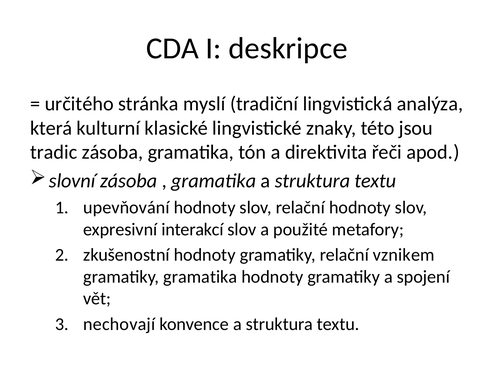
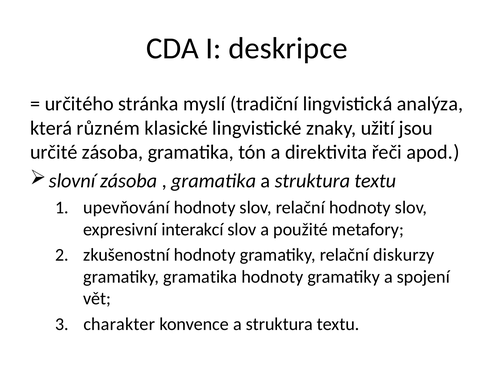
kulturní: kulturní -> různém
této: této -> užití
tradic: tradic -> určité
vznikem: vznikem -> diskurzy
nechovají: nechovají -> charakter
